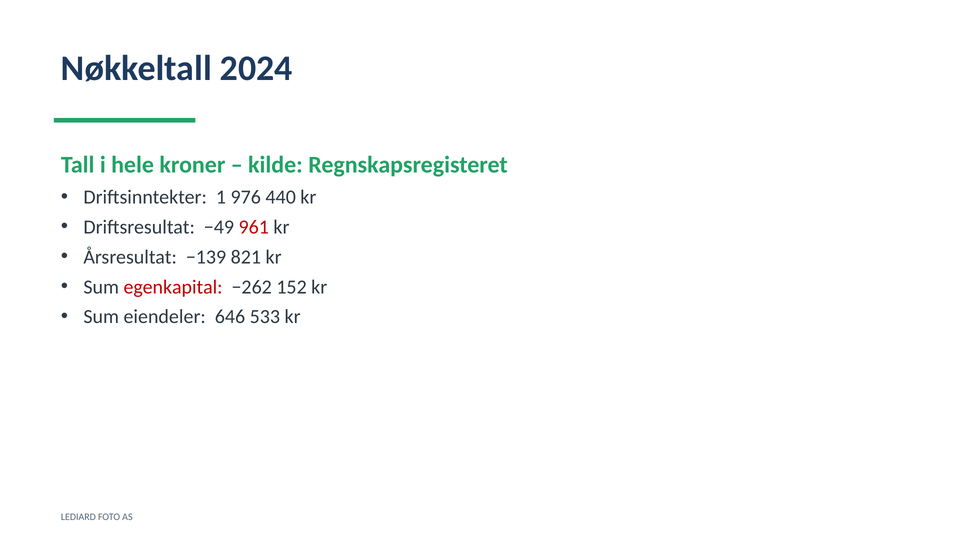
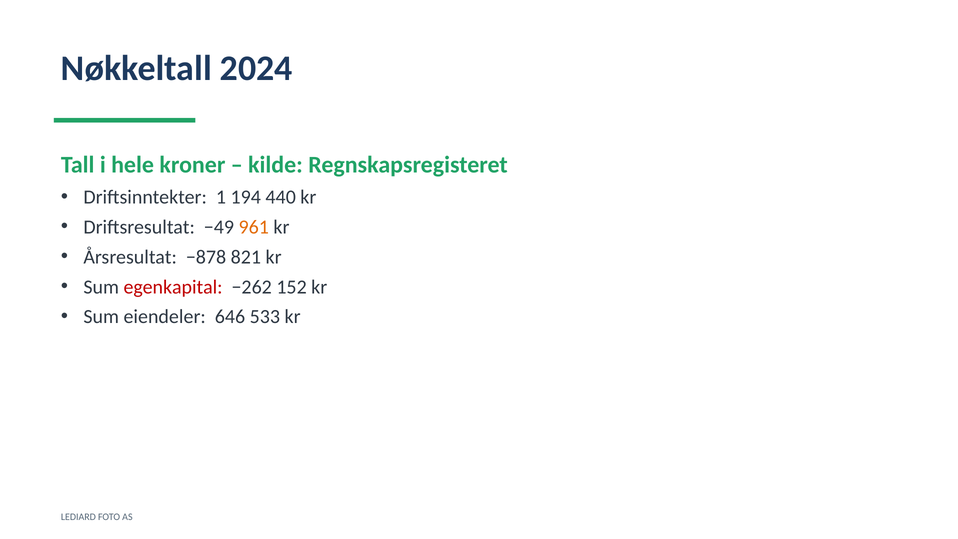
976: 976 -> 194
961 colour: red -> orange
−139: −139 -> −878
